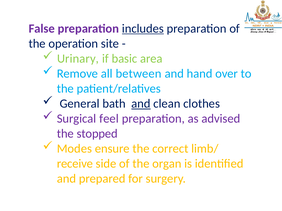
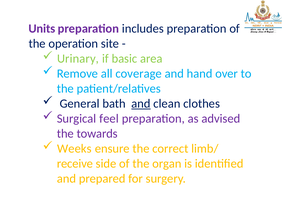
False: False -> Units
includes underline: present -> none
between: between -> coverage
stopped: stopped -> towards
Modes: Modes -> Weeks
